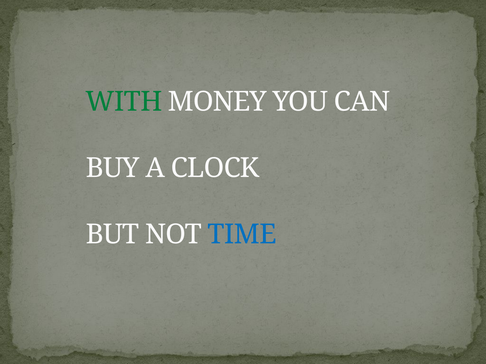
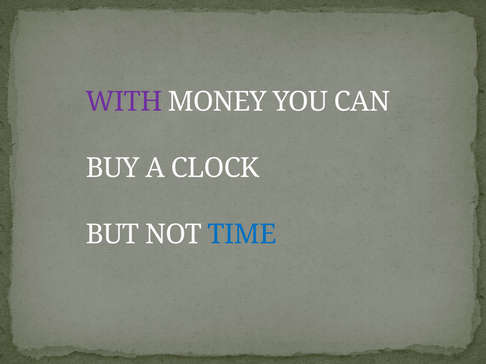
WITH colour: green -> purple
